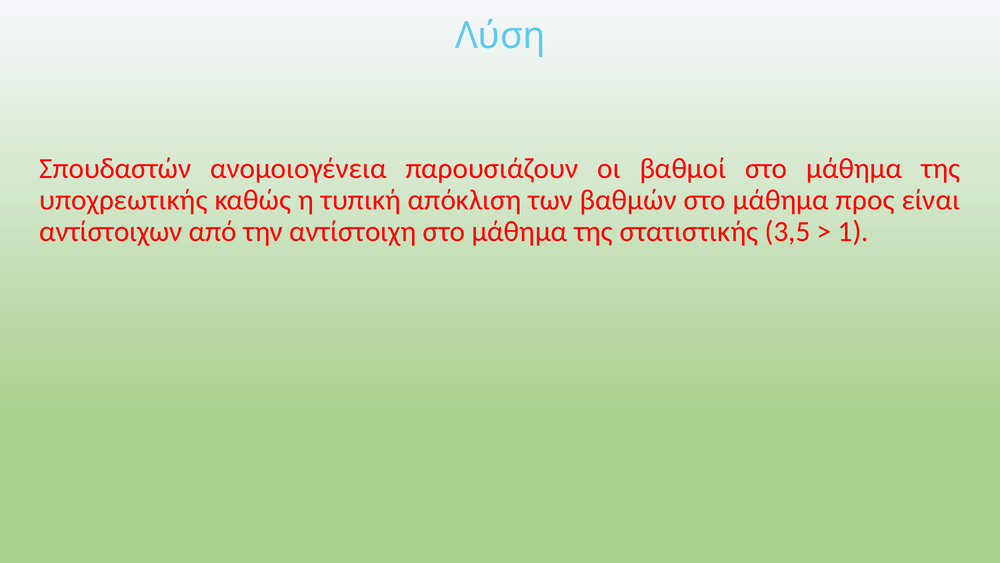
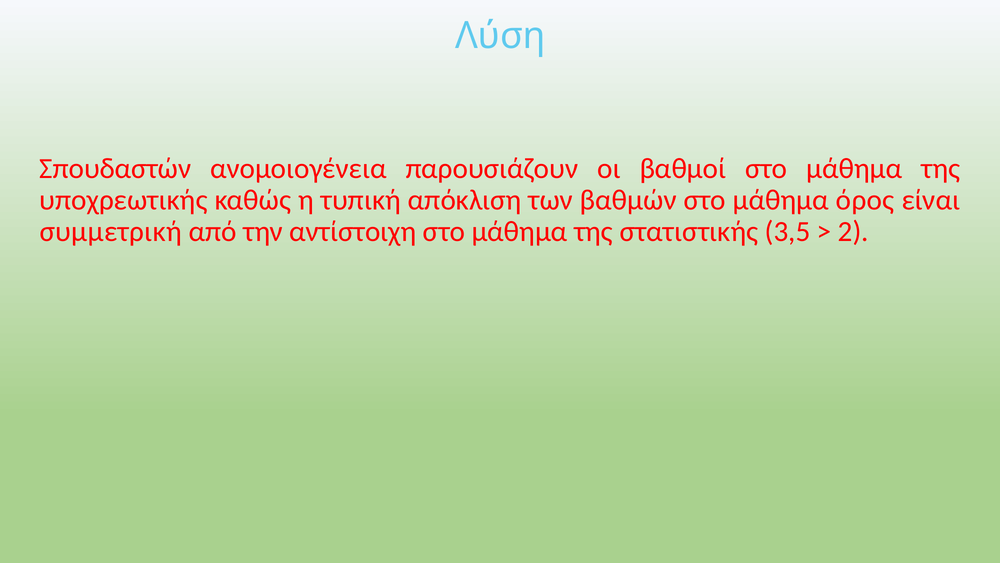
προς: προς -> όρος
αντίστοιχων: αντίστοιχων -> συμμετρική
1: 1 -> 2
